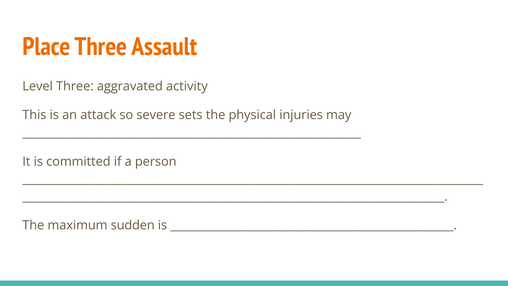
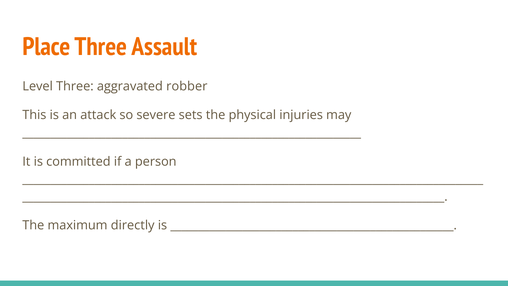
activity: activity -> robber
sudden: sudden -> directly
